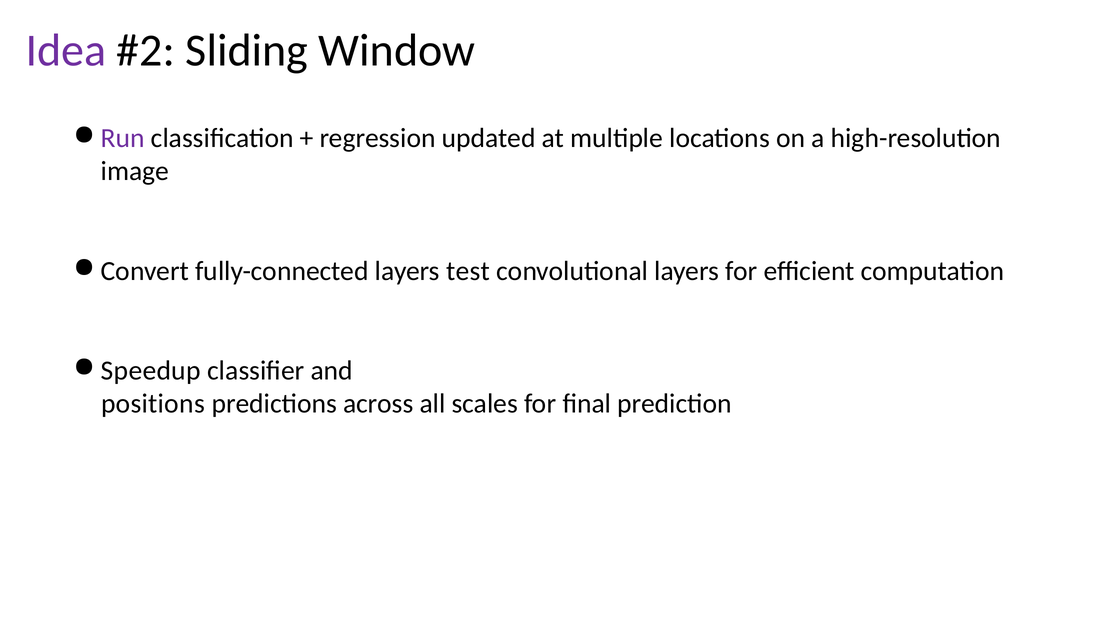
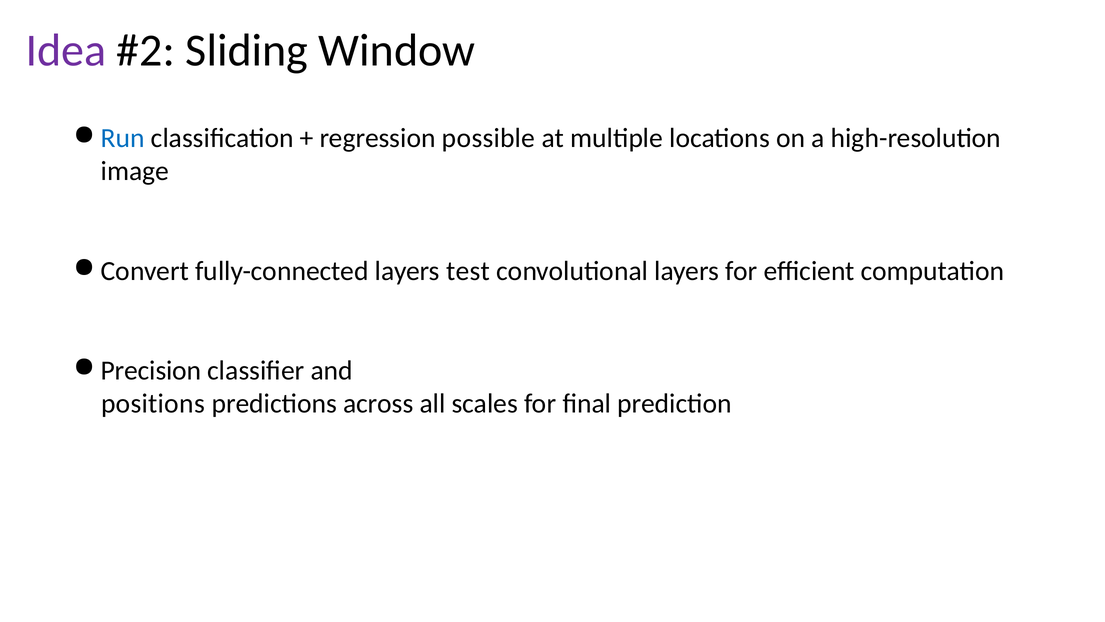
Run colour: purple -> blue
updated: updated -> possible
Speedup: Speedup -> Precision
